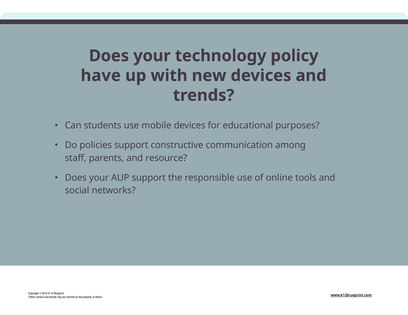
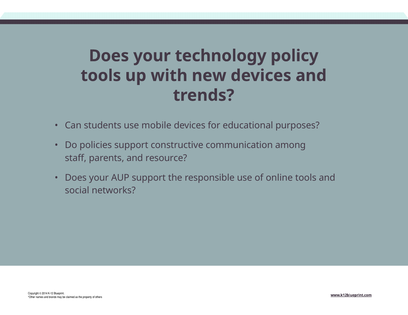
have at (101, 76): have -> tools
